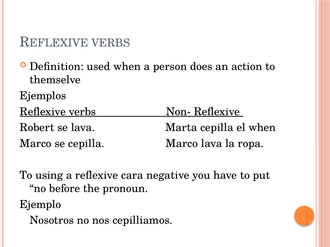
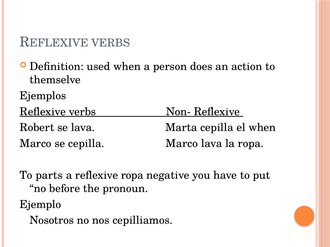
using: using -> parts
reflexive cara: cara -> ropa
